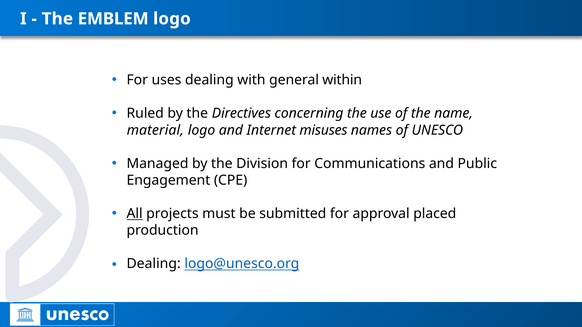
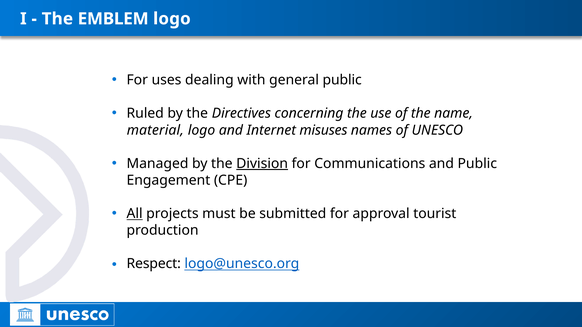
general within: within -> public
Division underline: none -> present
placed: placed -> tourist
Dealing at (154, 264): Dealing -> Respect
